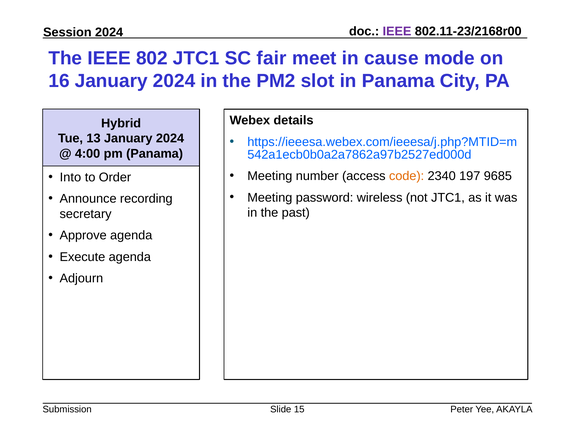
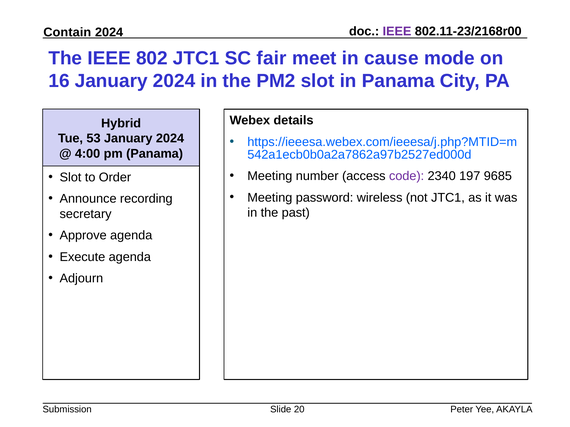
Session: Session -> Contain
13: 13 -> 53
code colour: orange -> purple
Into at (70, 178): Into -> Slot
15: 15 -> 20
